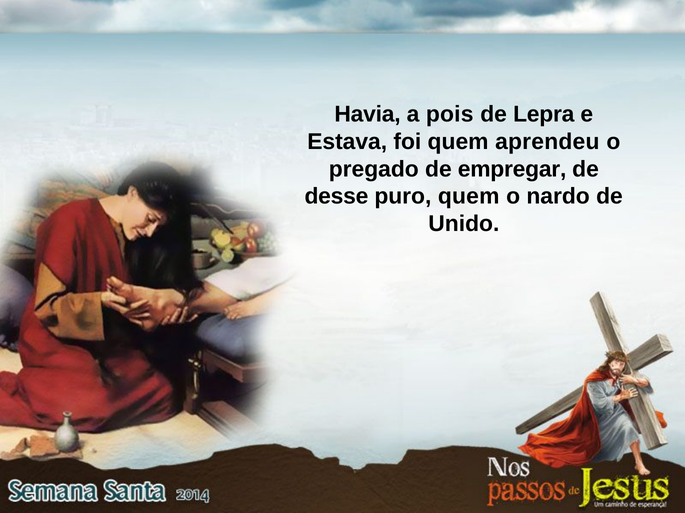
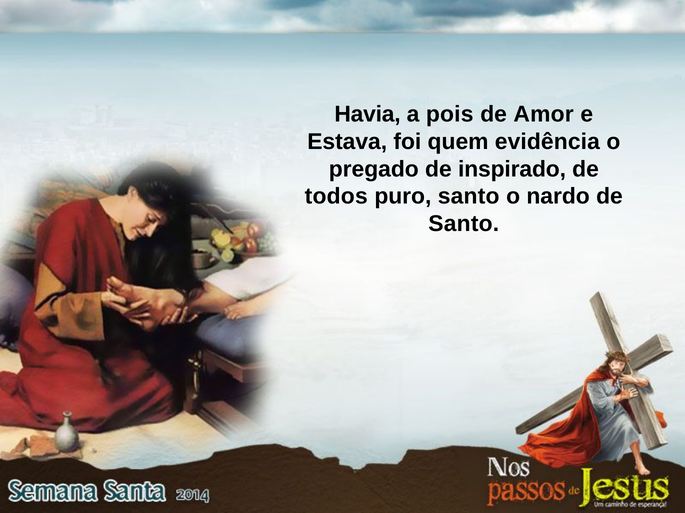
Lepra: Lepra -> Amor
aprendeu: aprendeu -> evidência
empregar: empregar -> inspirado
desse: desse -> todos
puro quem: quem -> santo
Unido at (464, 224): Unido -> Santo
